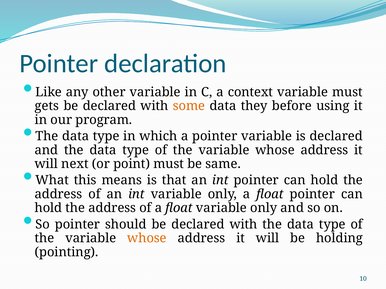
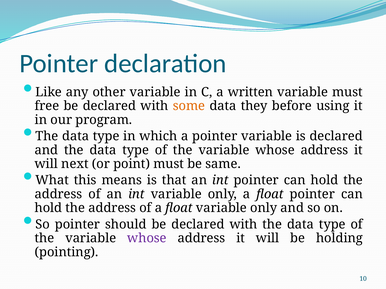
context: context -> written
gets: gets -> free
whose at (147, 239) colour: orange -> purple
